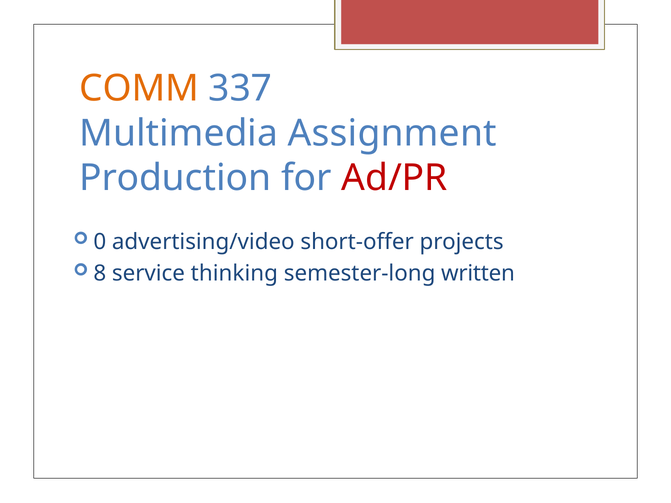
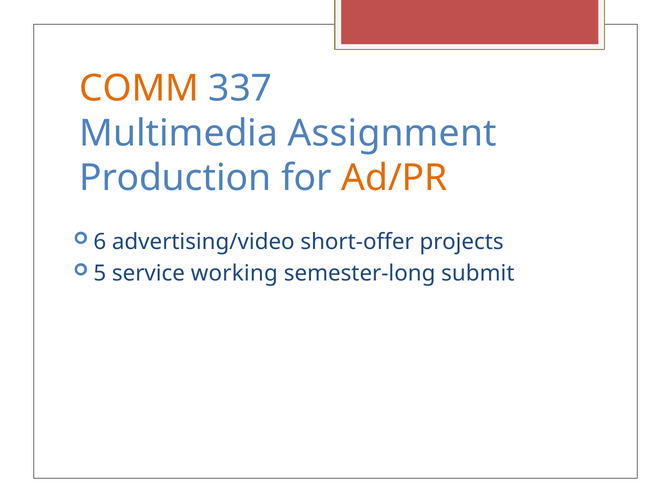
Ad/PR colour: red -> orange
0: 0 -> 6
8: 8 -> 5
thinking: thinking -> working
written: written -> submit
